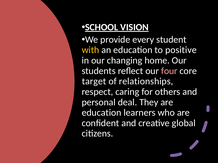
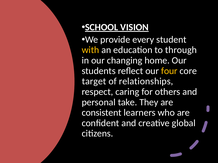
positive: positive -> through
four colour: pink -> yellow
deal: deal -> take
education at (102, 113): education -> consistent
